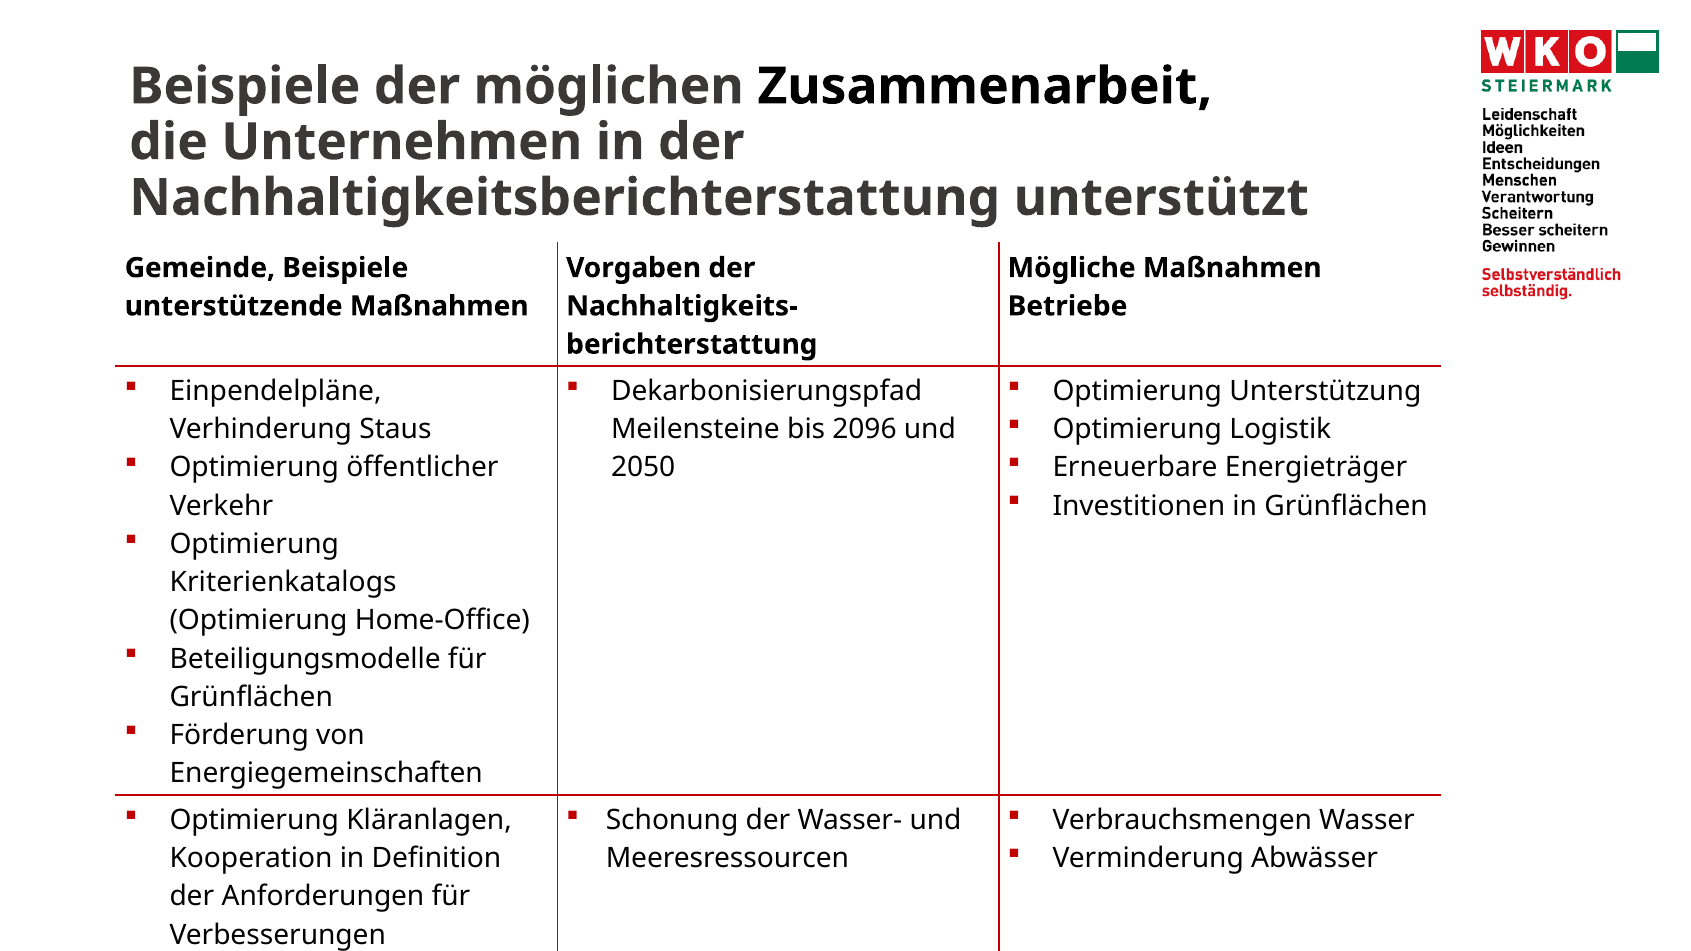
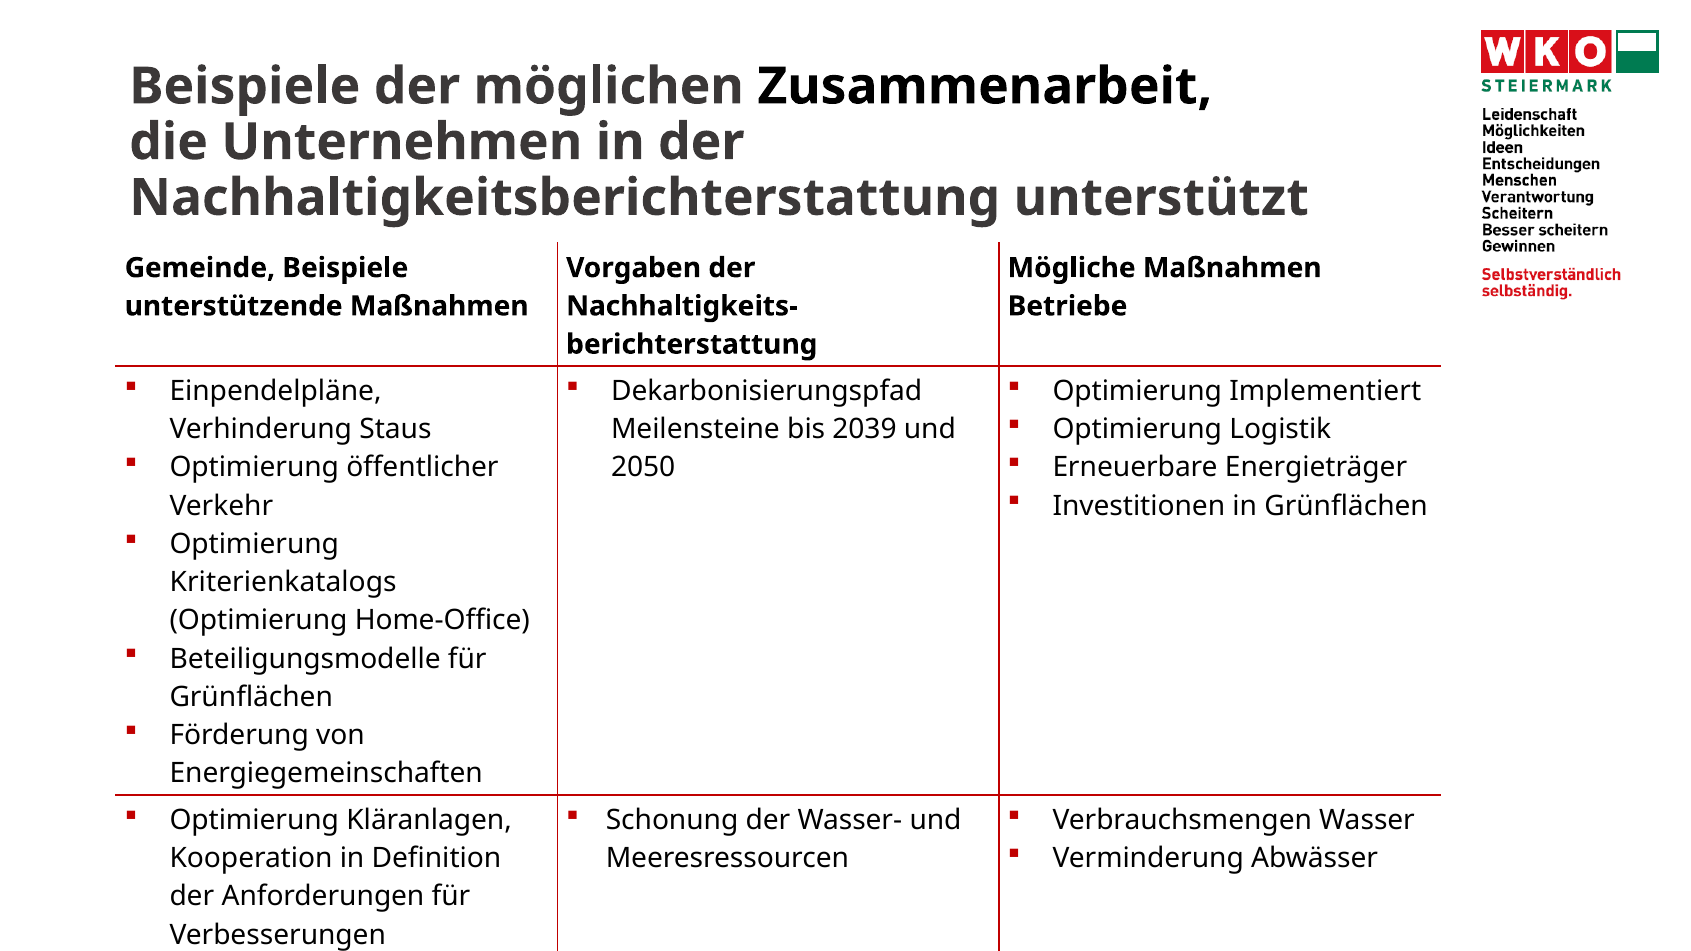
Unterstützung: Unterstützung -> Implementiert
2096: 2096 -> 2039
